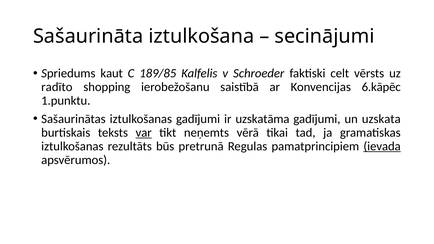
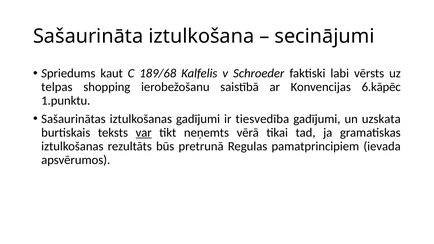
189/85: 189/85 -> 189/68
celt: celt -> labi
radīto: radīto -> telpas
uzskatāma: uzskatāma -> tiesvedība
ievada underline: present -> none
